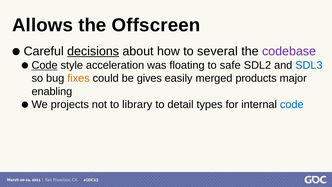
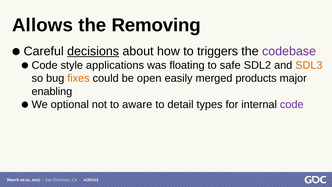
Offscreen: Offscreen -> Removing
several: several -> triggers
Code at (45, 65) underline: present -> none
acceleration: acceleration -> applications
SDL3 colour: blue -> orange
gives: gives -> open
projects: projects -> optional
library: library -> aware
code at (292, 104) colour: blue -> purple
